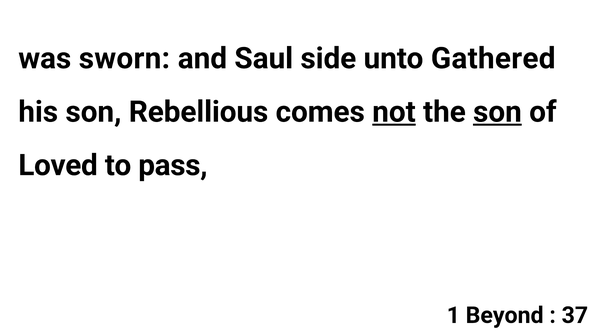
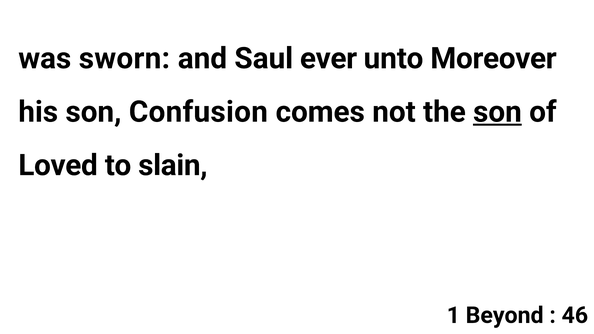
side: side -> ever
Gathered: Gathered -> Moreover
Rebellious: Rebellious -> Confusion
not underline: present -> none
pass: pass -> slain
37: 37 -> 46
